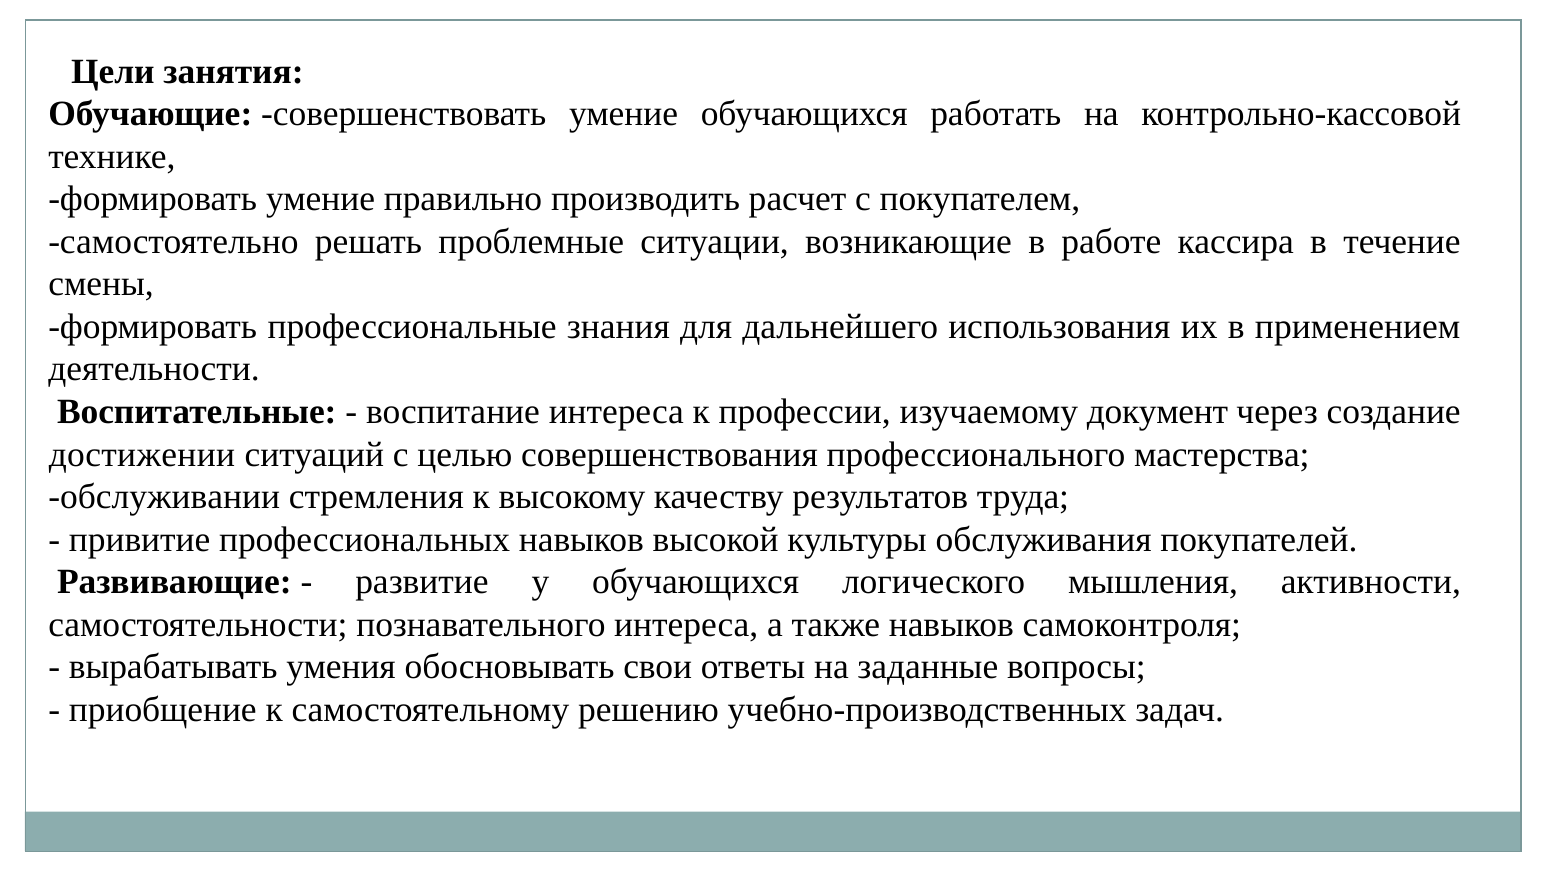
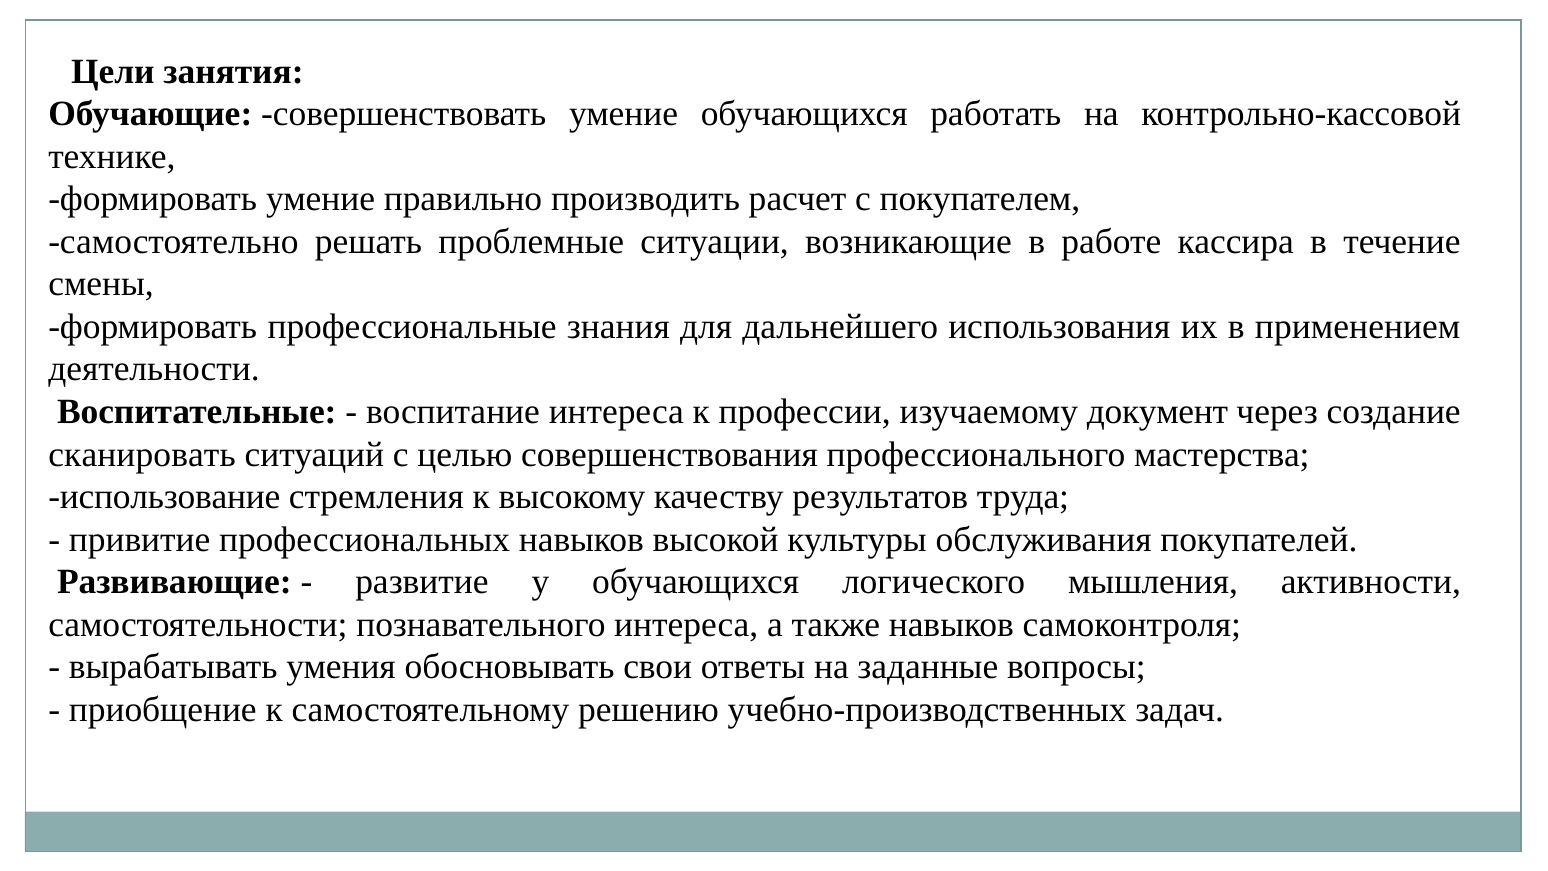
достижении: достижении -> сканировать
обслуживании: обслуживании -> использование
